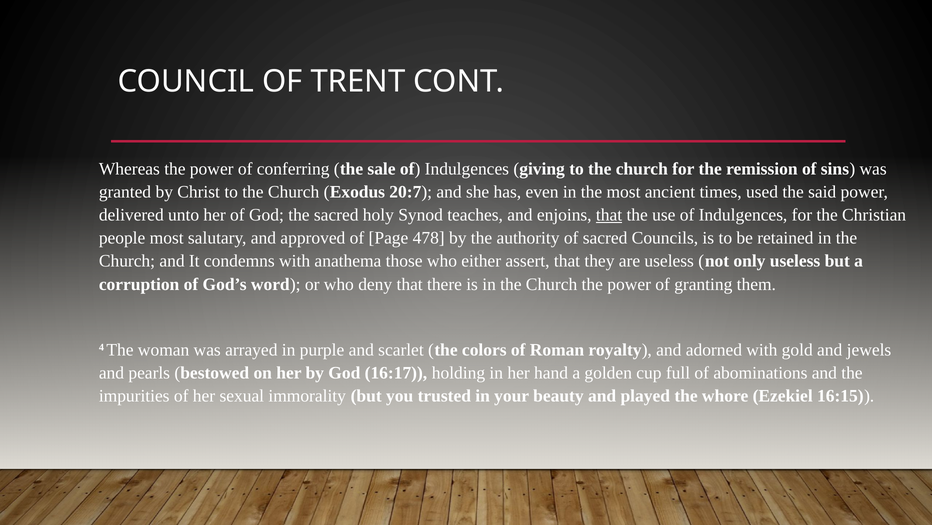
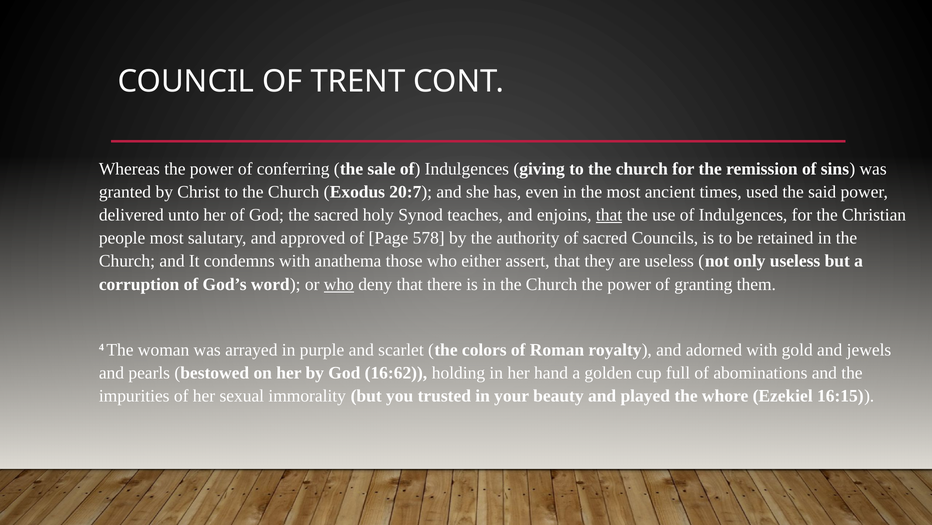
478: 478 -> 578
who at (339, 284) underline: none -> present
16:17: 16:17 -> 16:62
